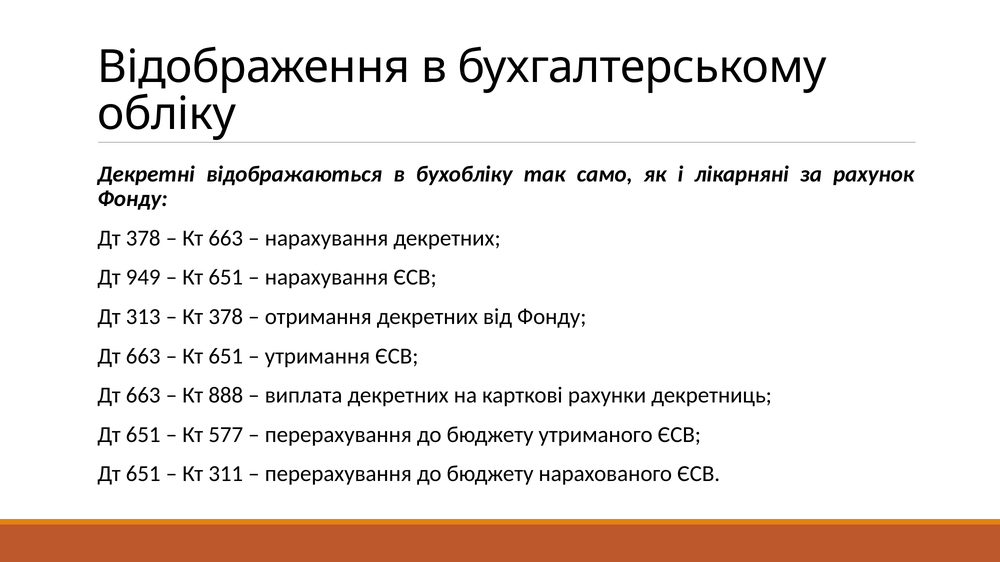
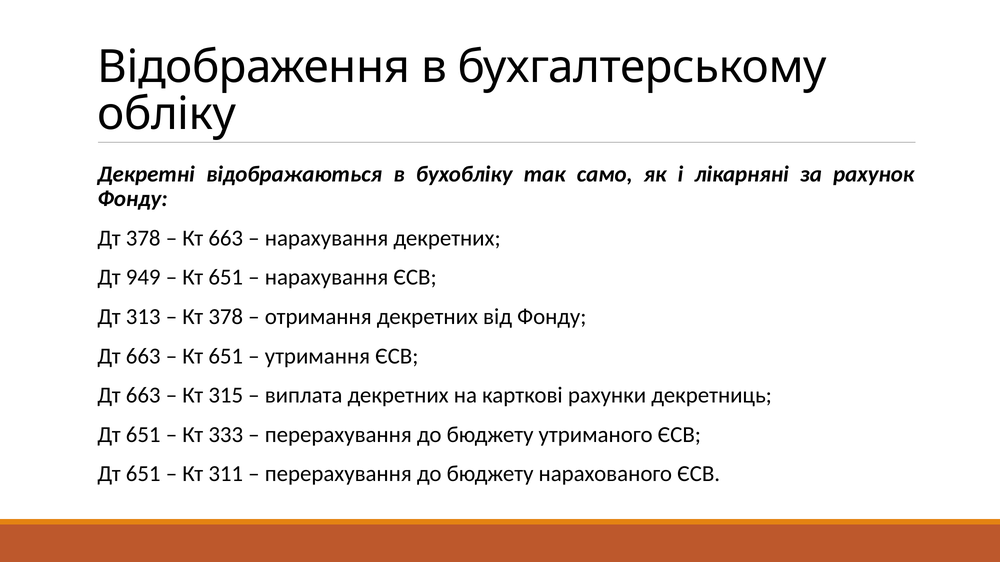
888: 888 -> 315
577: 577 -> 333
